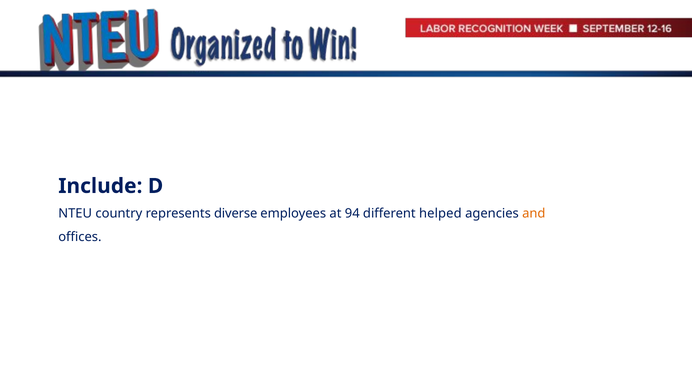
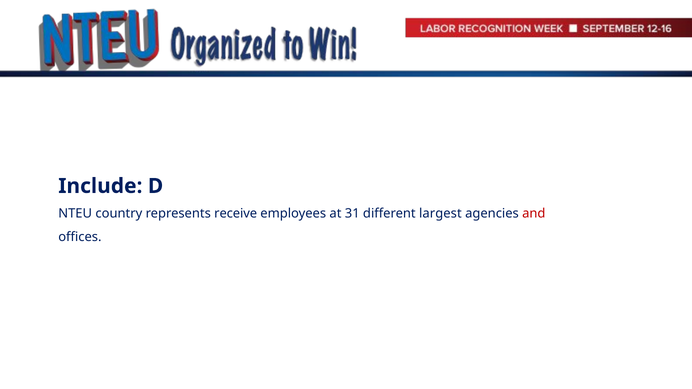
diverse: diverse -> receive
94: 94 -> 31
helped: helped -> largest
and colour: orange -> red
